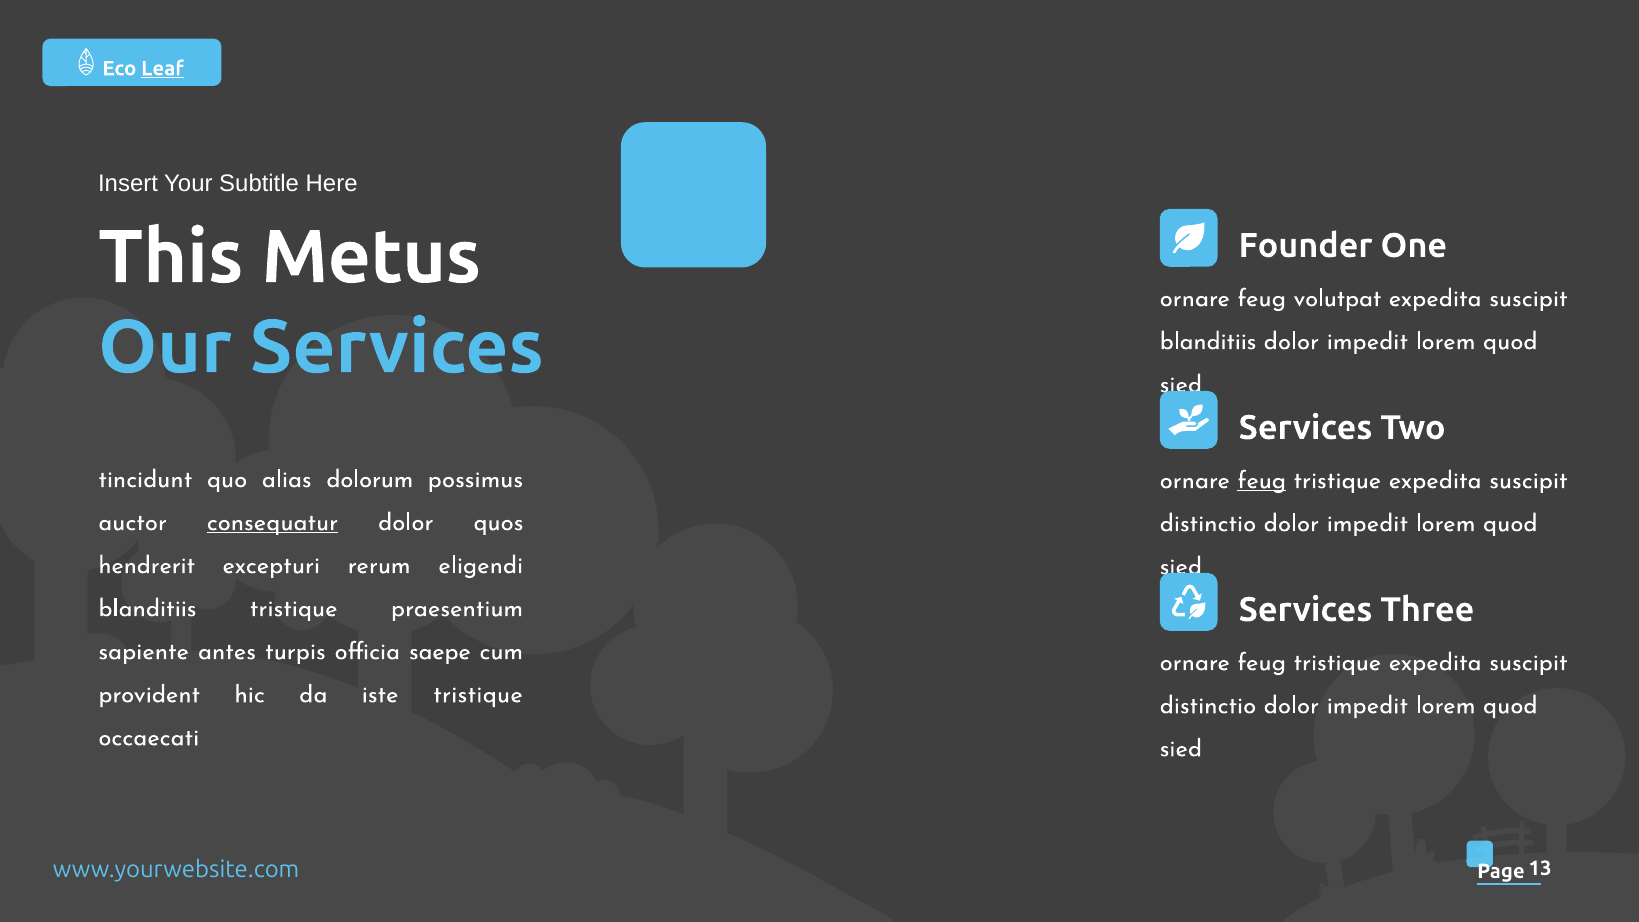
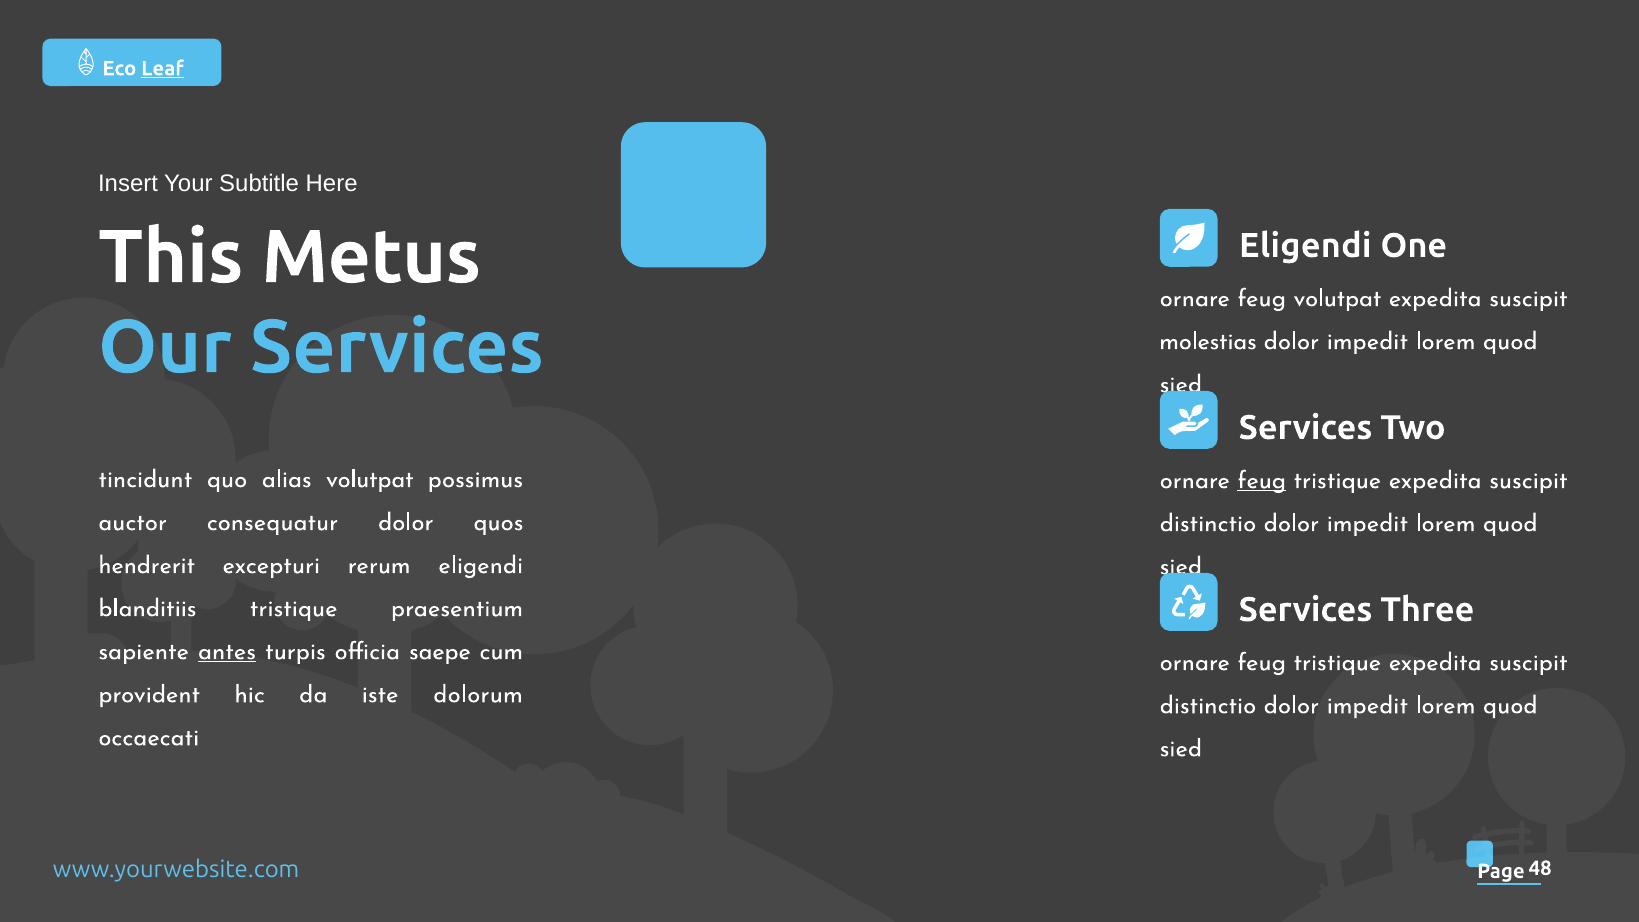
Founder at (1305, 246): Founder -> Eligendi
blanditiis at (1208, 341): blanditiis -> molestias
alias dolorum: dolorum -> volutpat
consequatur underline: present -> none
antes underline: none -> present
iste tristique: tristique -> dolorum
13: 13 -> 48
